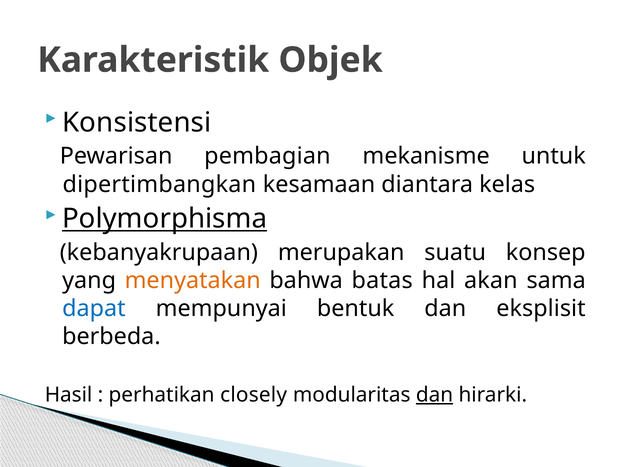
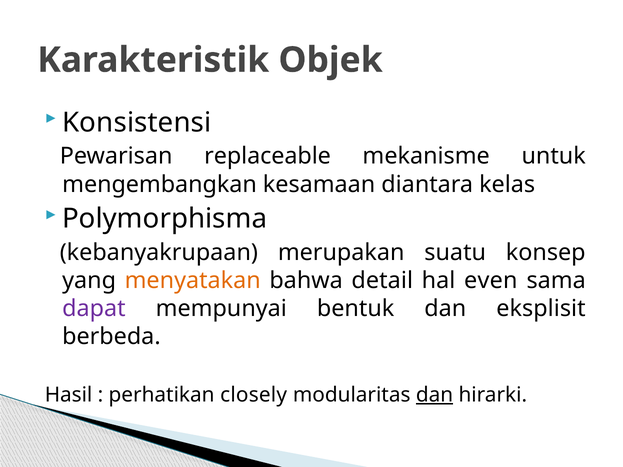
pembagian: pembagian -> replaceable
dipertimbangkan: dipertimbangkan -> mengembangkan
Polymorphisma underline: present -> none
batas: batas -> detail
akan: akan -> even
dapat colour: blue -> purple
